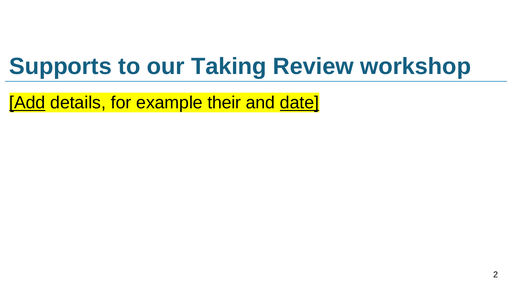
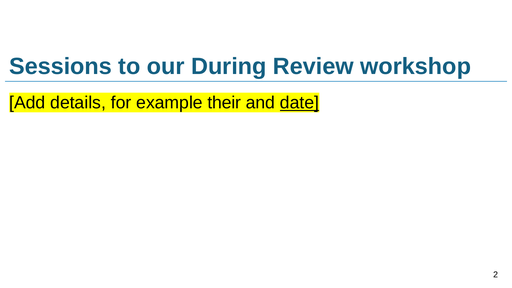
Supports: Supports -> Sessions
Taking: Taking -> During
Add underline: present -> none
